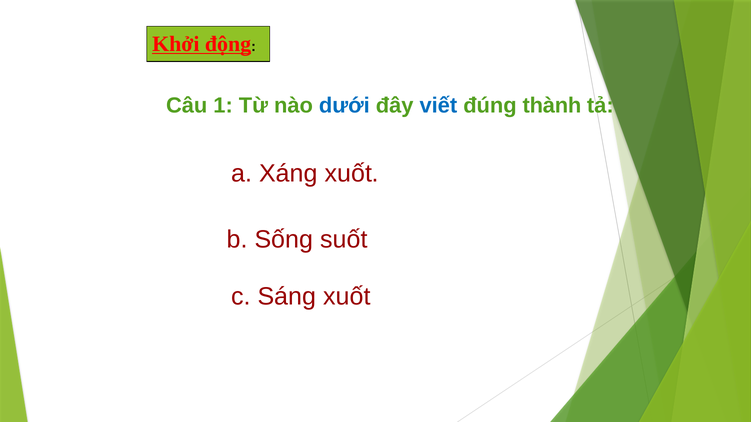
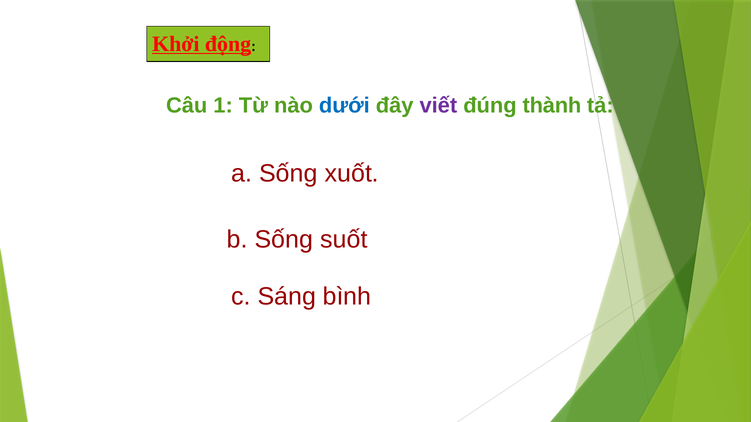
viết colour: blue -> purple
a Xáng: Xáng -> Sống
Sáng xuốt: xuốt -> bình
